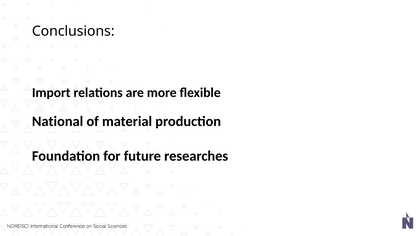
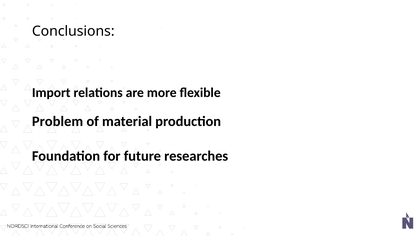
National: National -> Problem
